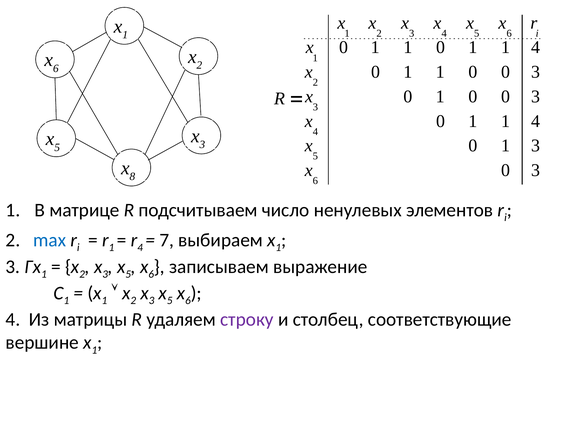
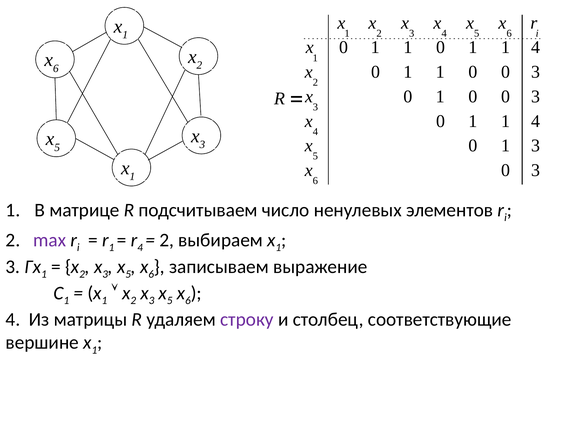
8 at (132, 176): 8 -> 1
max colour: blue -> purple
7 at (167, 240): 7 -> 2
